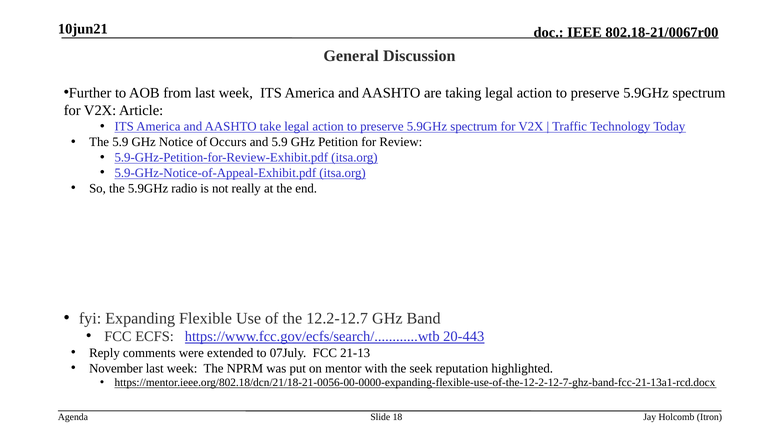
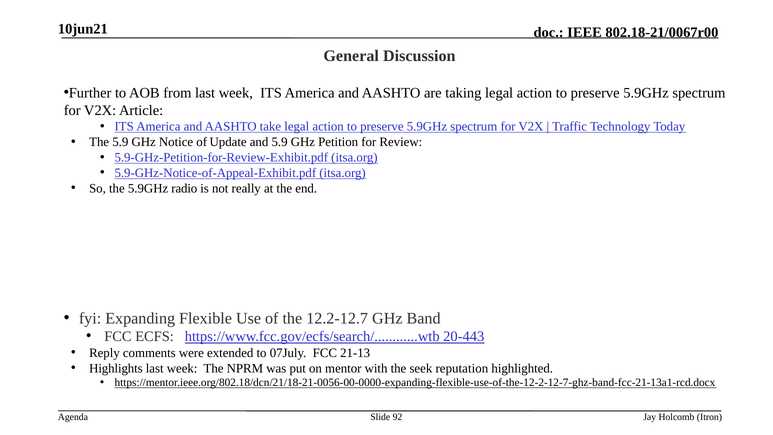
Occurs: Occurs -> Update
November: November -> Highlights
18: 18 -> 92
